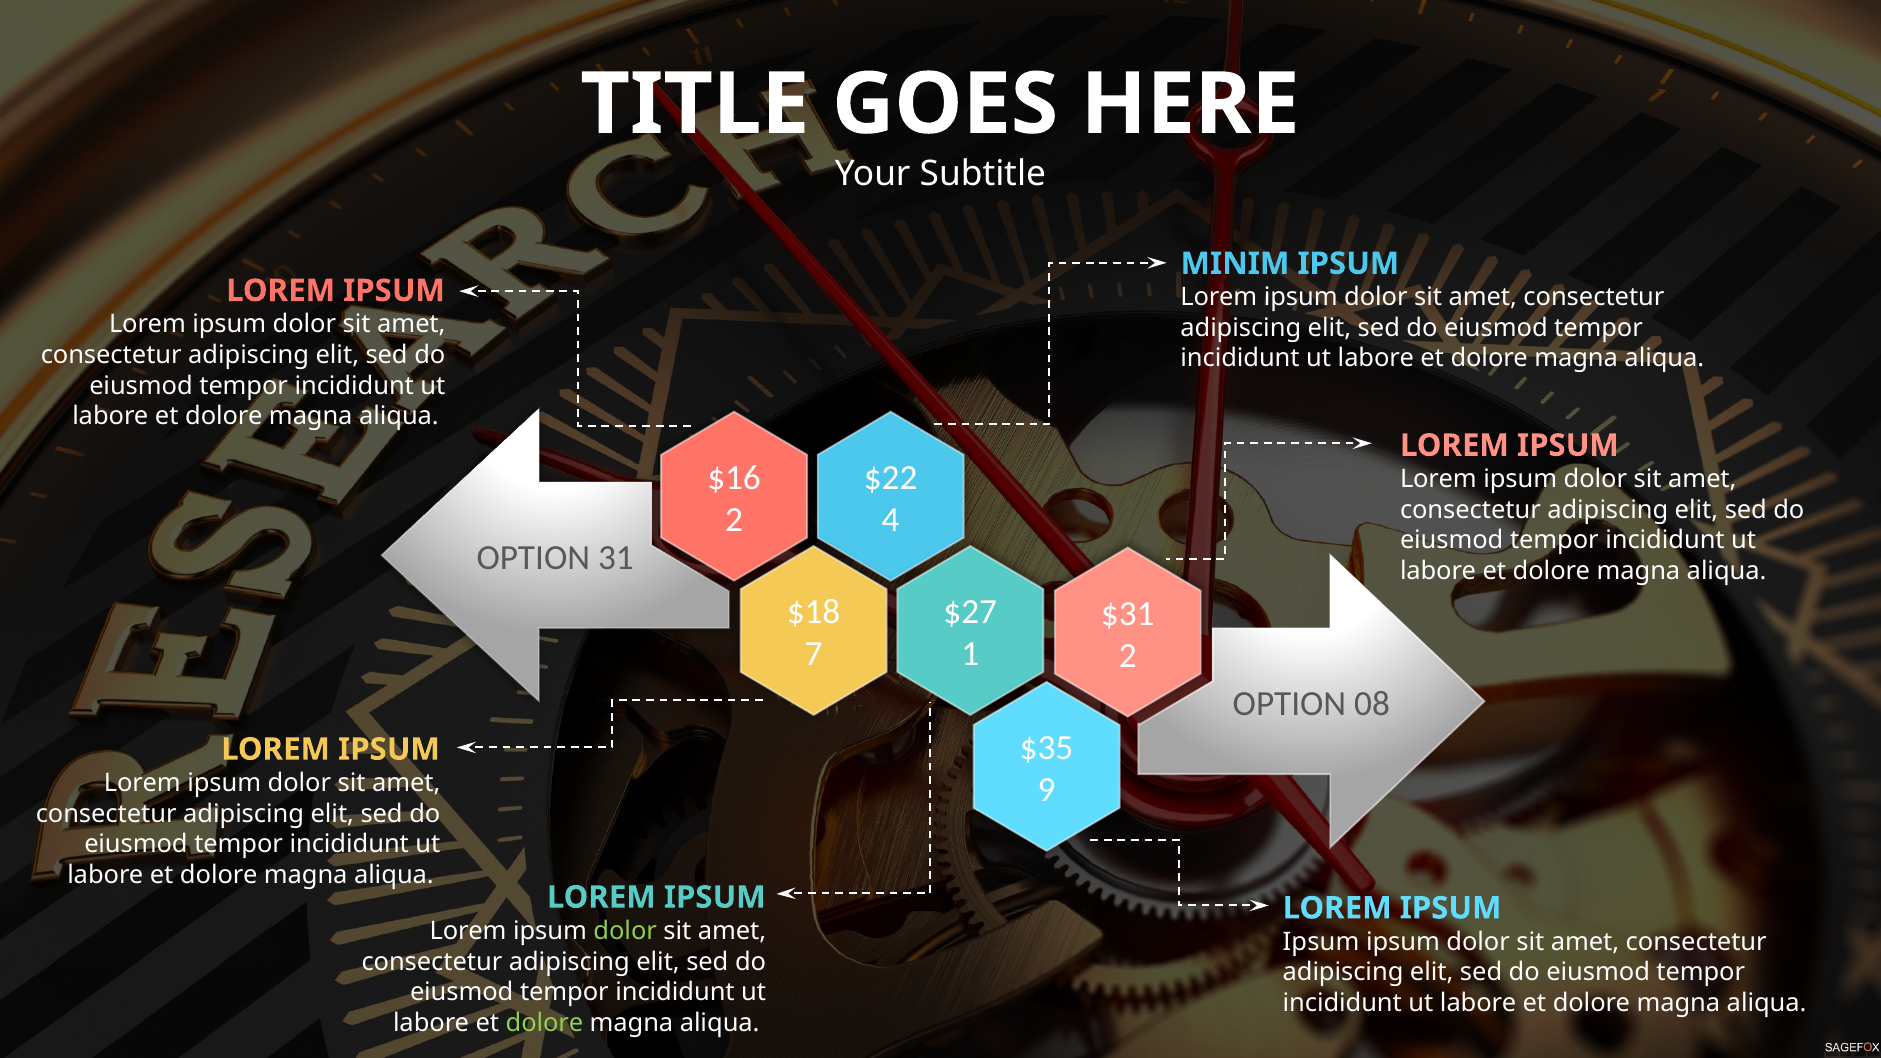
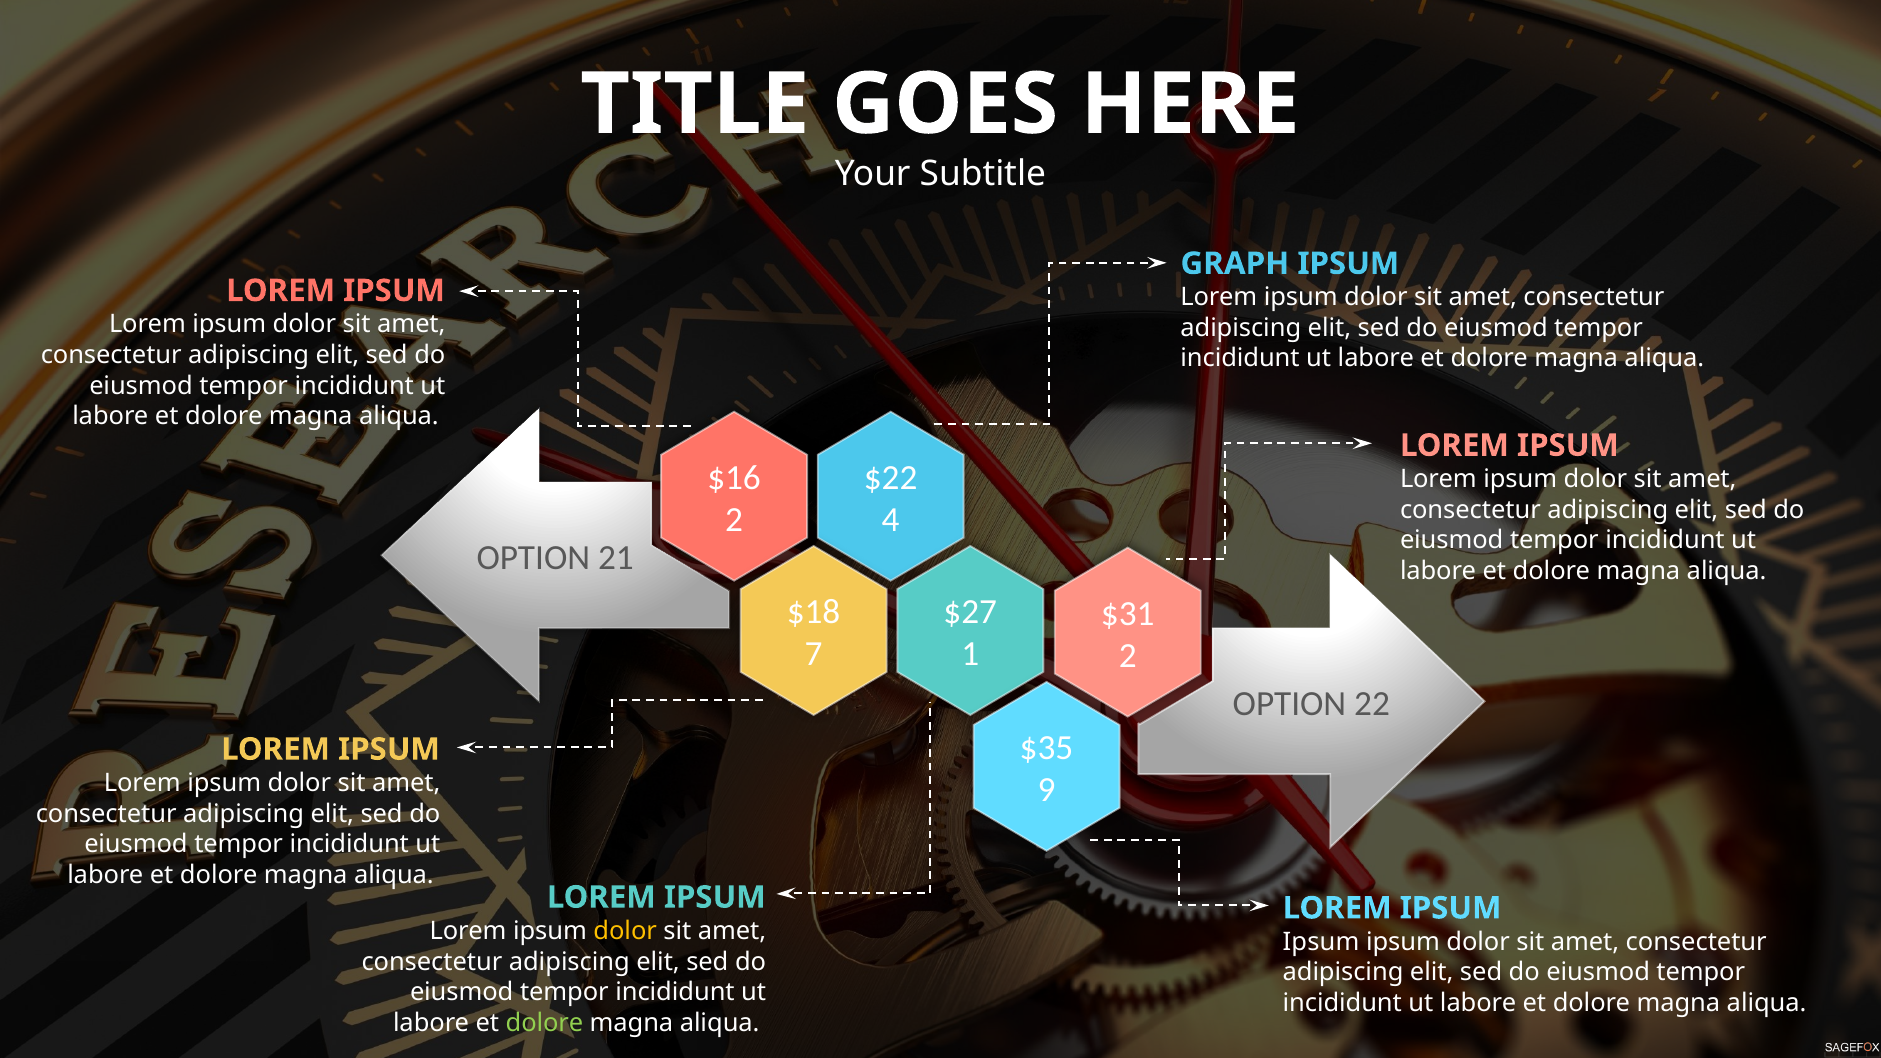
MINIM: MINIM -> GRAPH
31: 31 -> 21
08: 08 -> 22
dolor at (625, 931) colour: light green -> yellow
